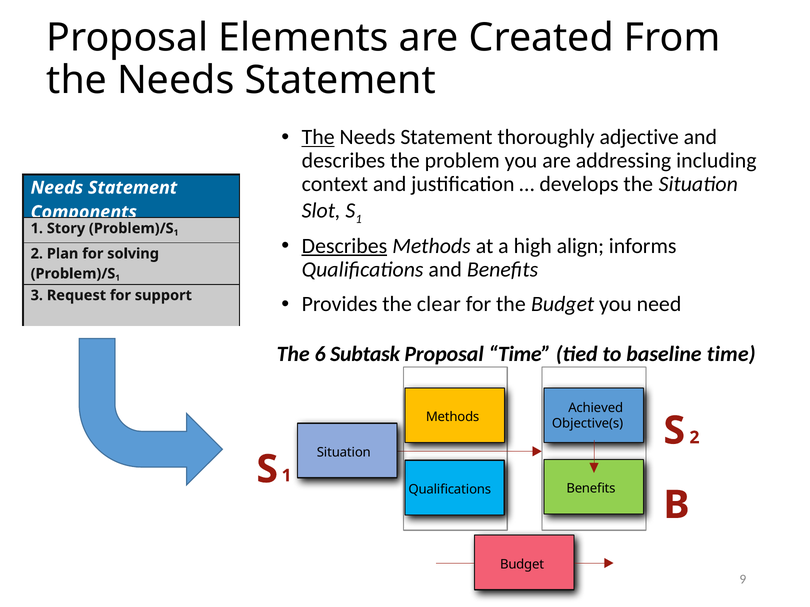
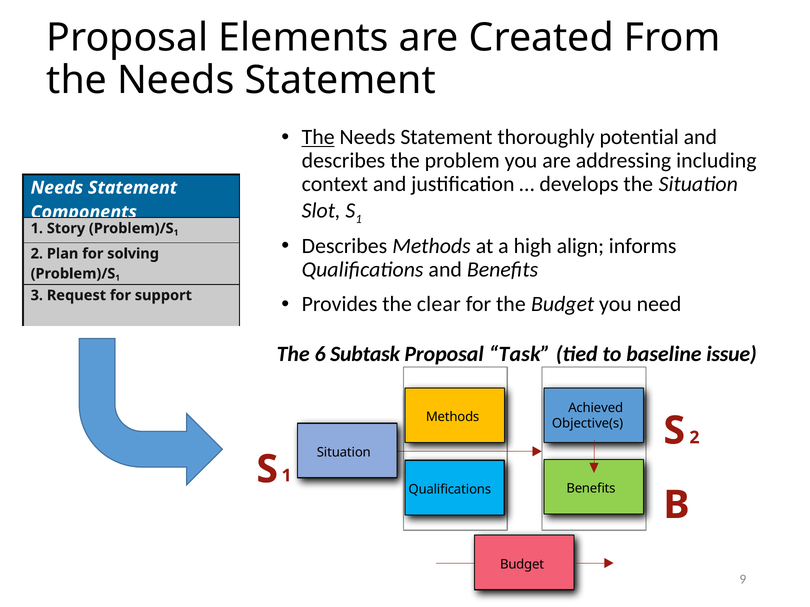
adjective: adjective -> potential
Describes at (344, 246) underline: present -> none
Proposal Time: Time -> Task
baseline time: time -> issue
